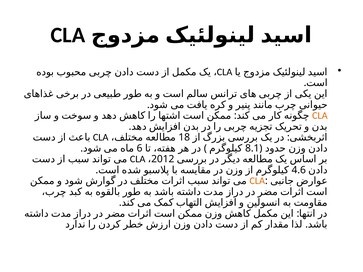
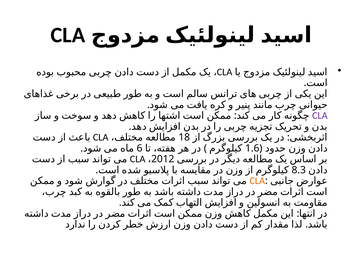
CLA at (320, 116) colour: orange -> purple
8.1: 8.1 -> 1.6
4.6: 4.6 -> 8.3
